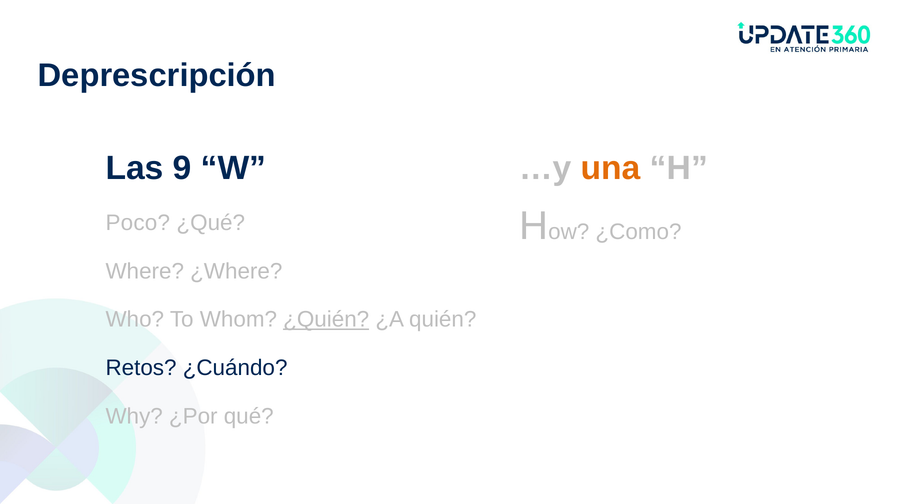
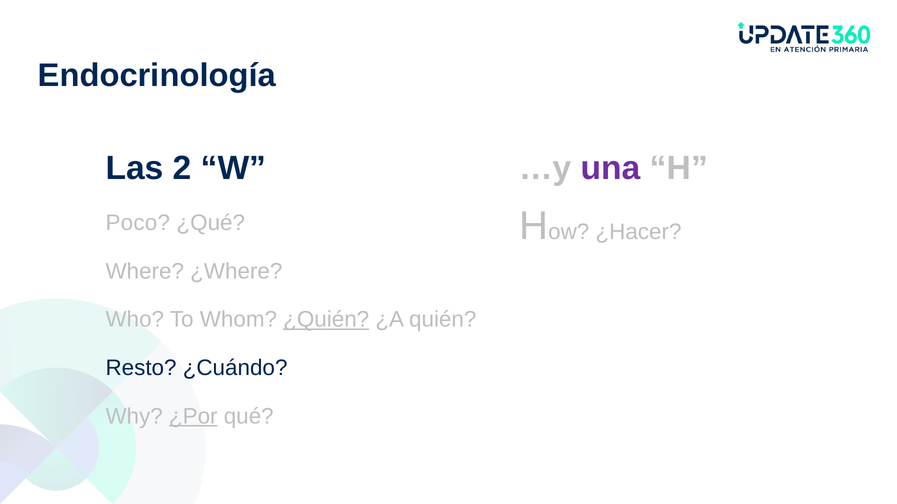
Deprescripción: Deprescripción -> Endocrinología
9: 9 -> 2
una colour: orange -> purple
¿Como: ¿Como -> ¿Hacer
Retos: Retos -> Resto
¿Por underline: none -> present
